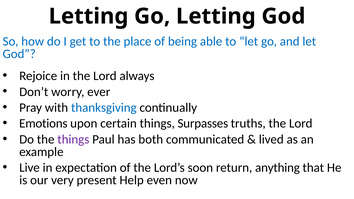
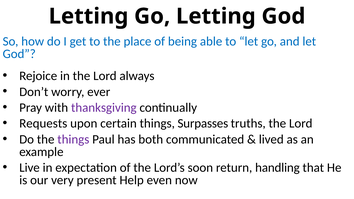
thanksgiving colour: blue -> purple
Emotions: Emotions -> Requests
anything: anything -> handling
